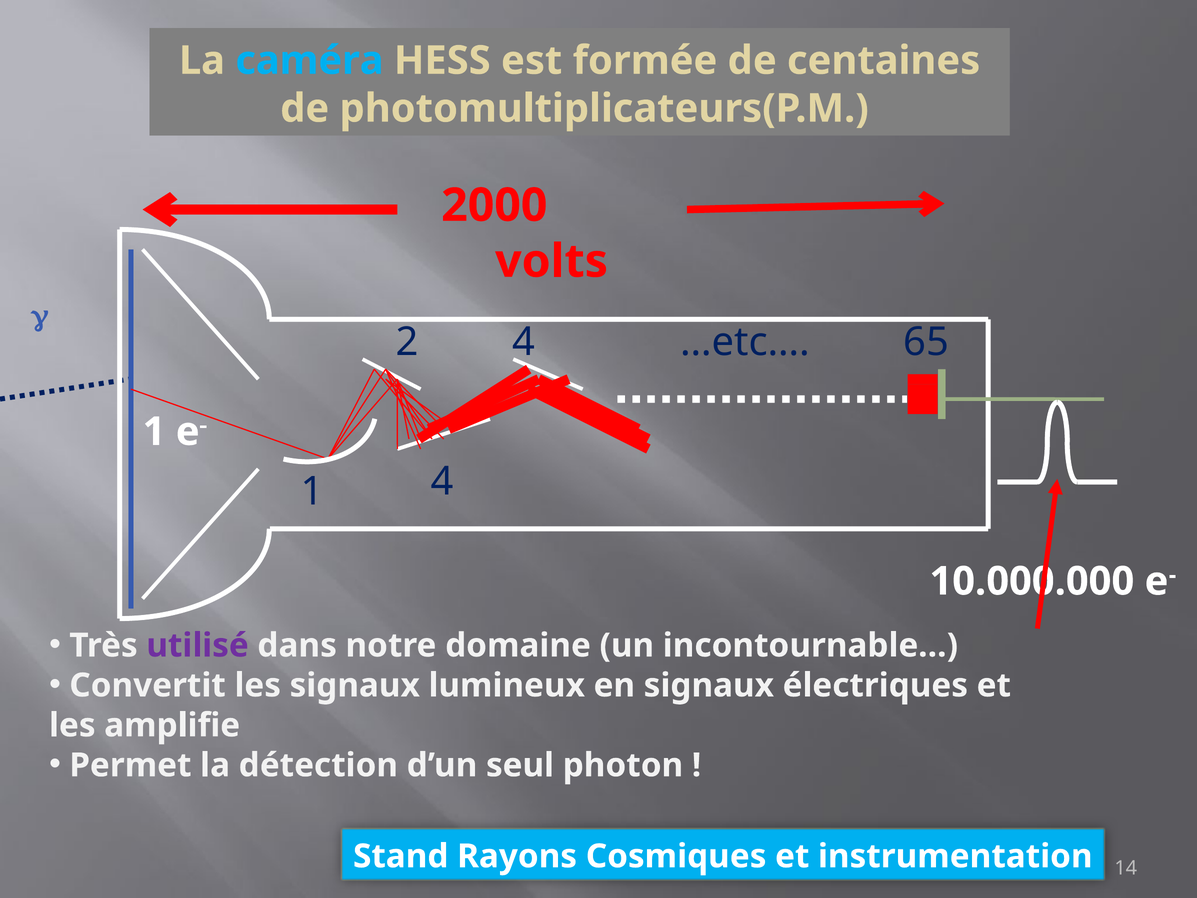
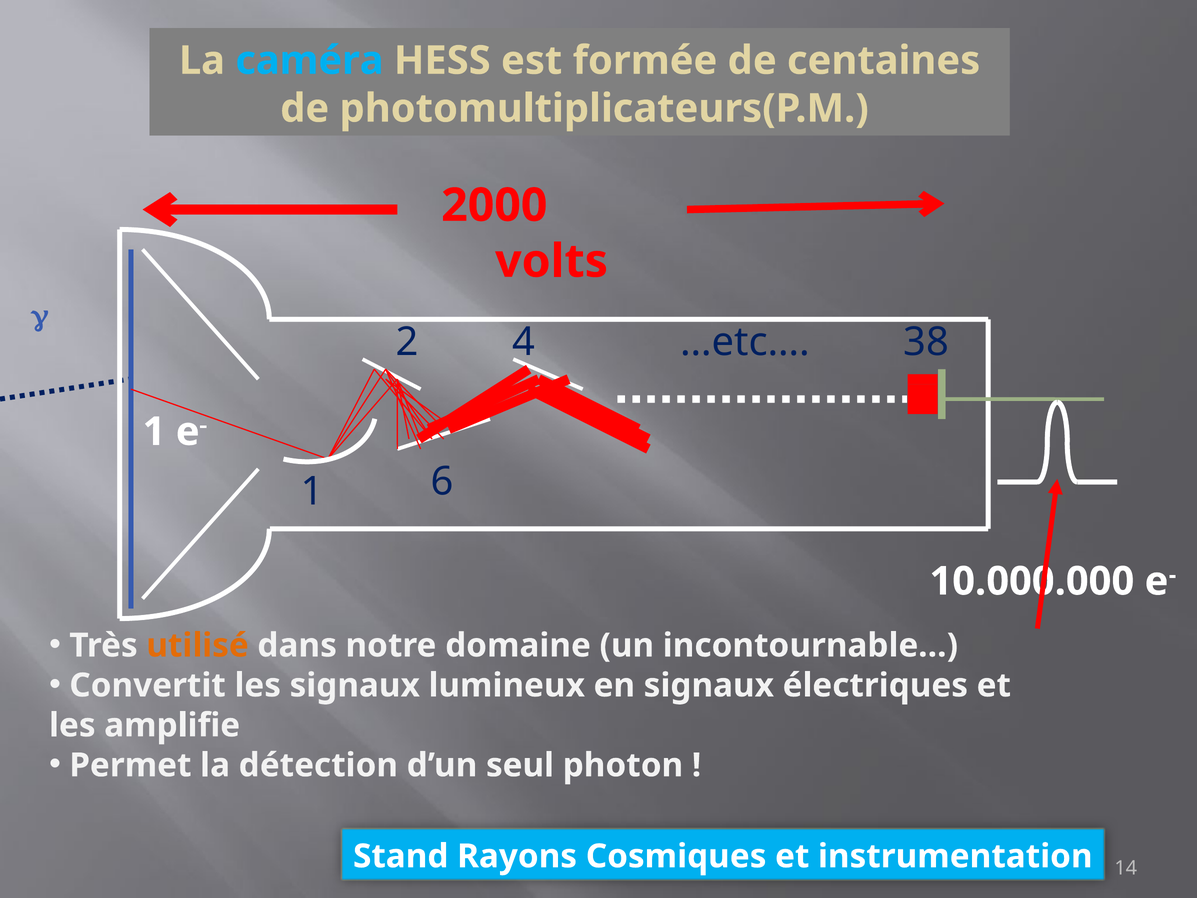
65: 65 -> 38
1 4: 4 -> 6
utilisé colour: purple -> orange
